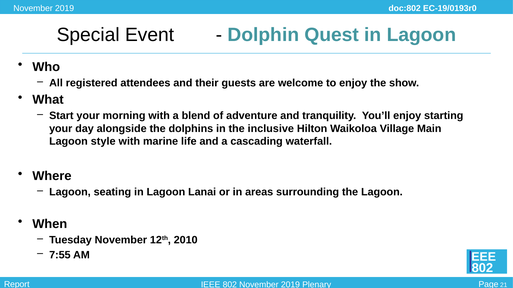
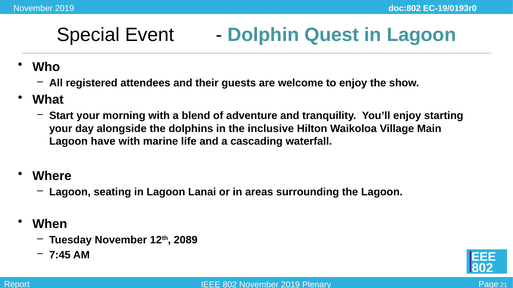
style: style -> have
2010: 2010 -> 2089
7:55: 7:55 -> 7:45
